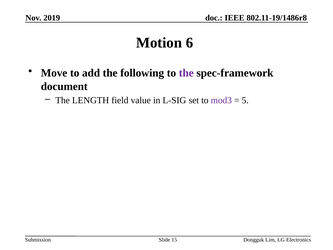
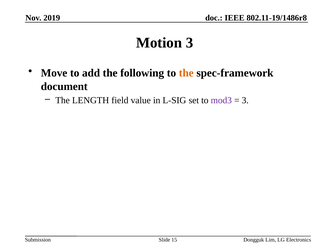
Motion 6: 6 -> 3
the at (186, 73) colour: purple -> orange
5 at (245, 100): 5 -> 3
